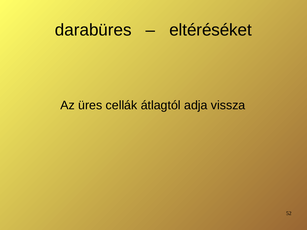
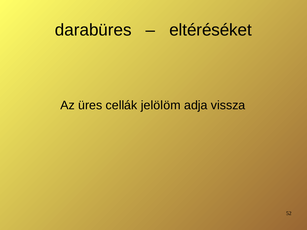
átlagtól: átlagtól -> jelölöm
